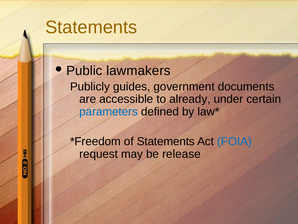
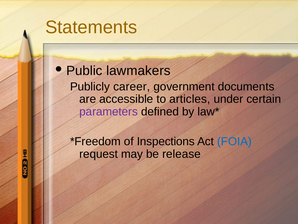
guides: guides -> career
already: already -> articles
parameters colour: blue -> purple
of Statements: Statements -> Inspections
